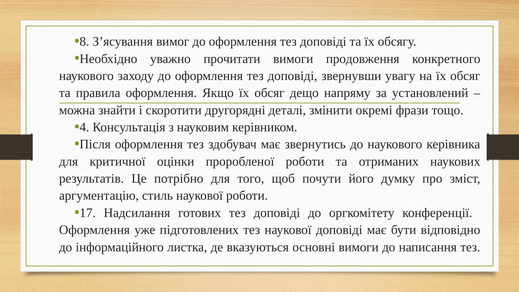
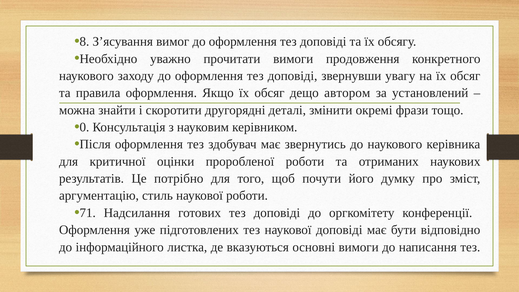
напряму: напряму -> автором
4: 4 -> 0
17: 17 -> 71
